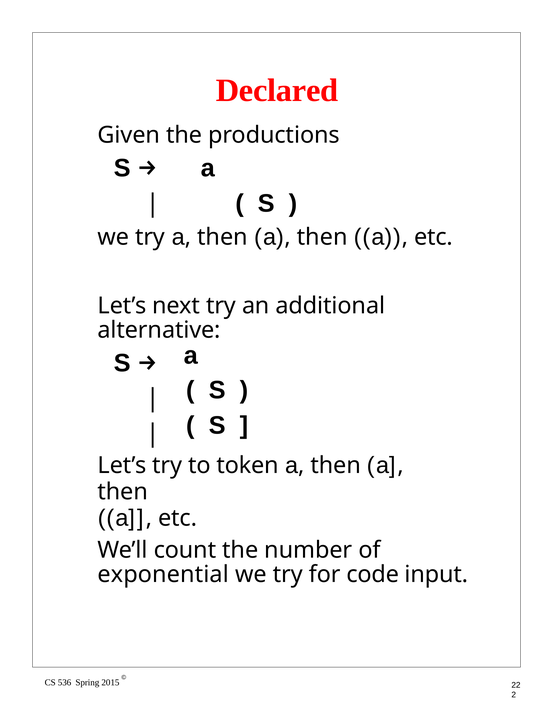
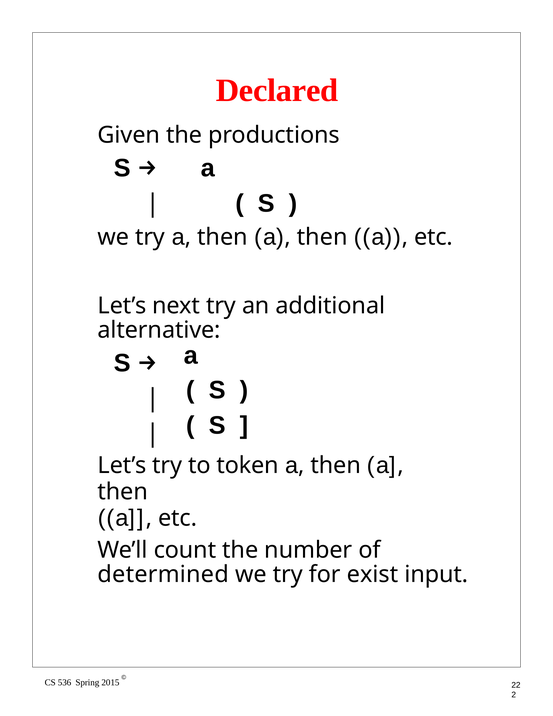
exponential: exponential -> determined
code: code -> exist
